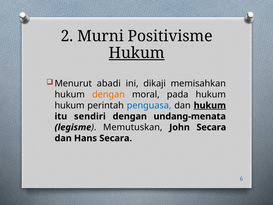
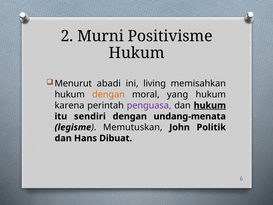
Hukum at (137, 53) underline: present -> none
dikaji: dikaji -> living
pada: pada -> yang
hukum at (70, 105): hukum -> karena
penguasa colour: blue -> purple
John Secara: Secara -> Politik
Hans Secara: Secara -> Dibuat
